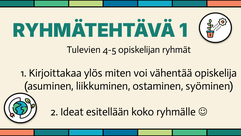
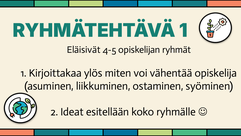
Tulevien: Tulevien -> Eläisivät
